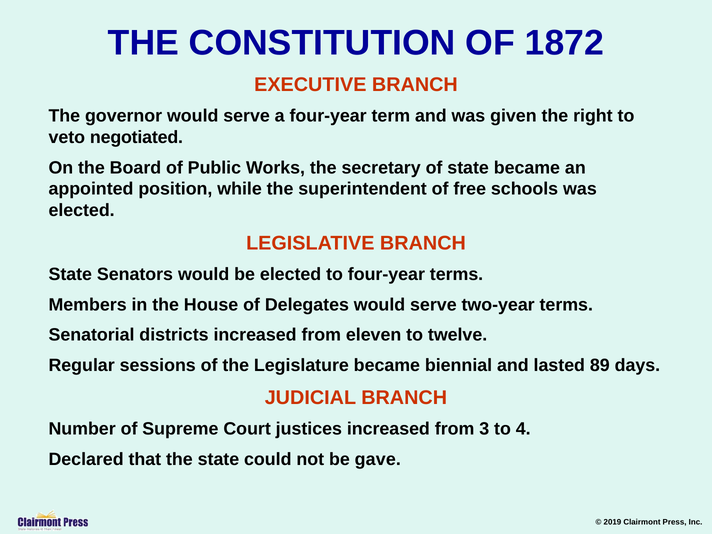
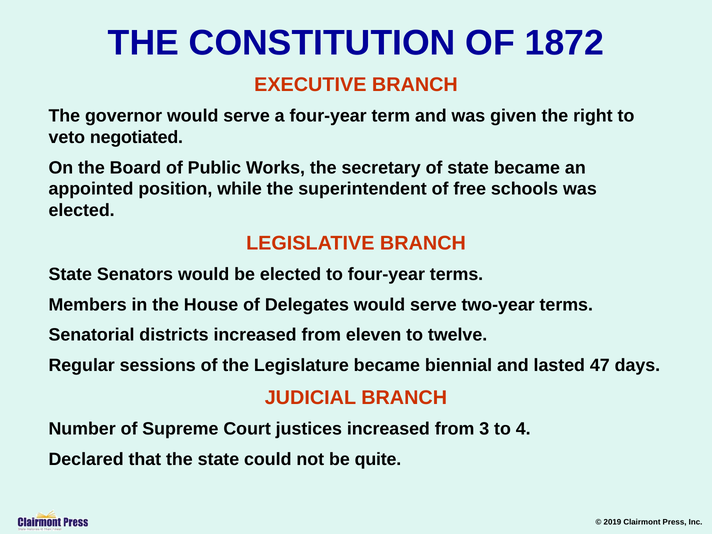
89: 89 -> 47
gave: gave -> quite
